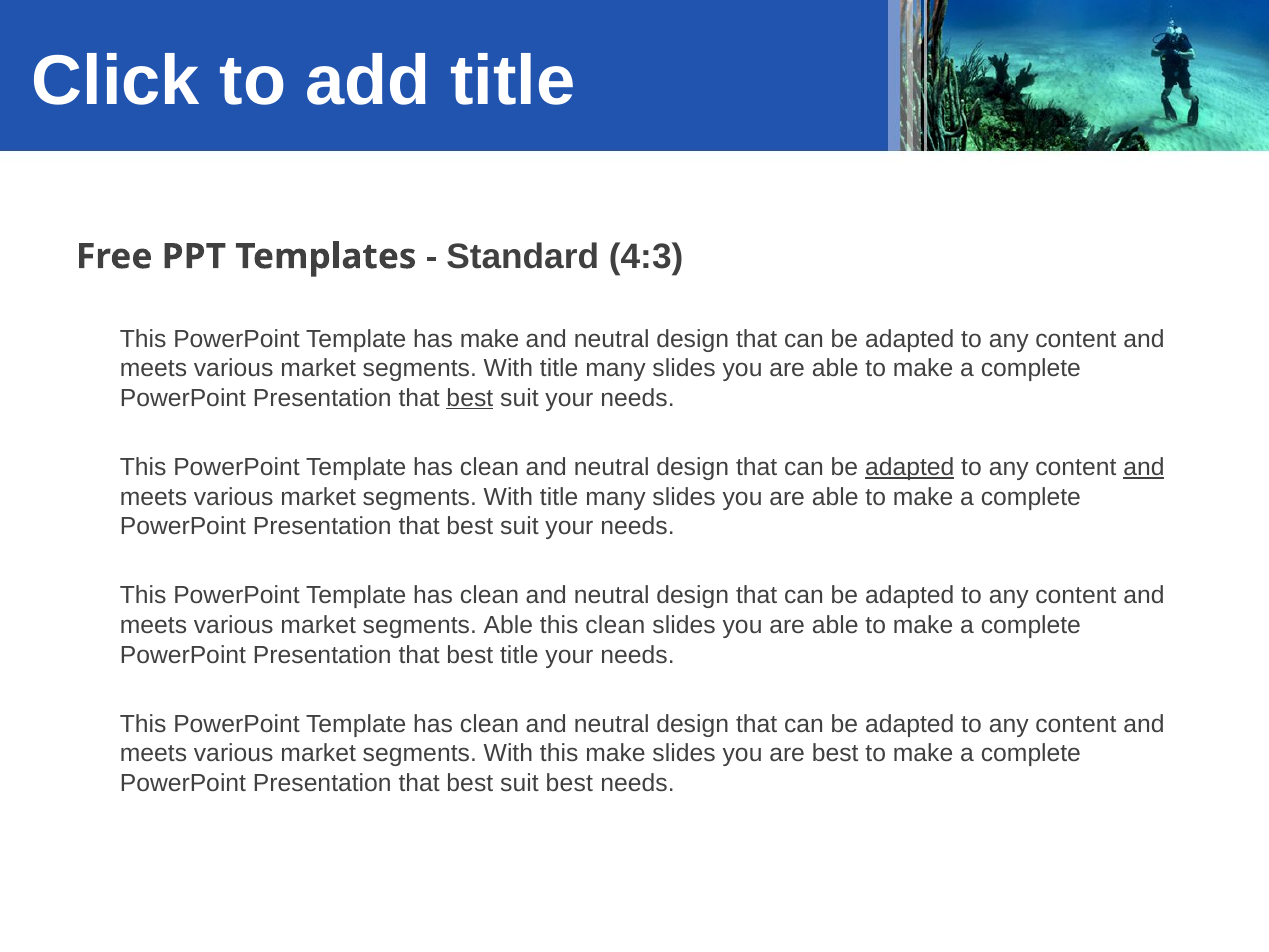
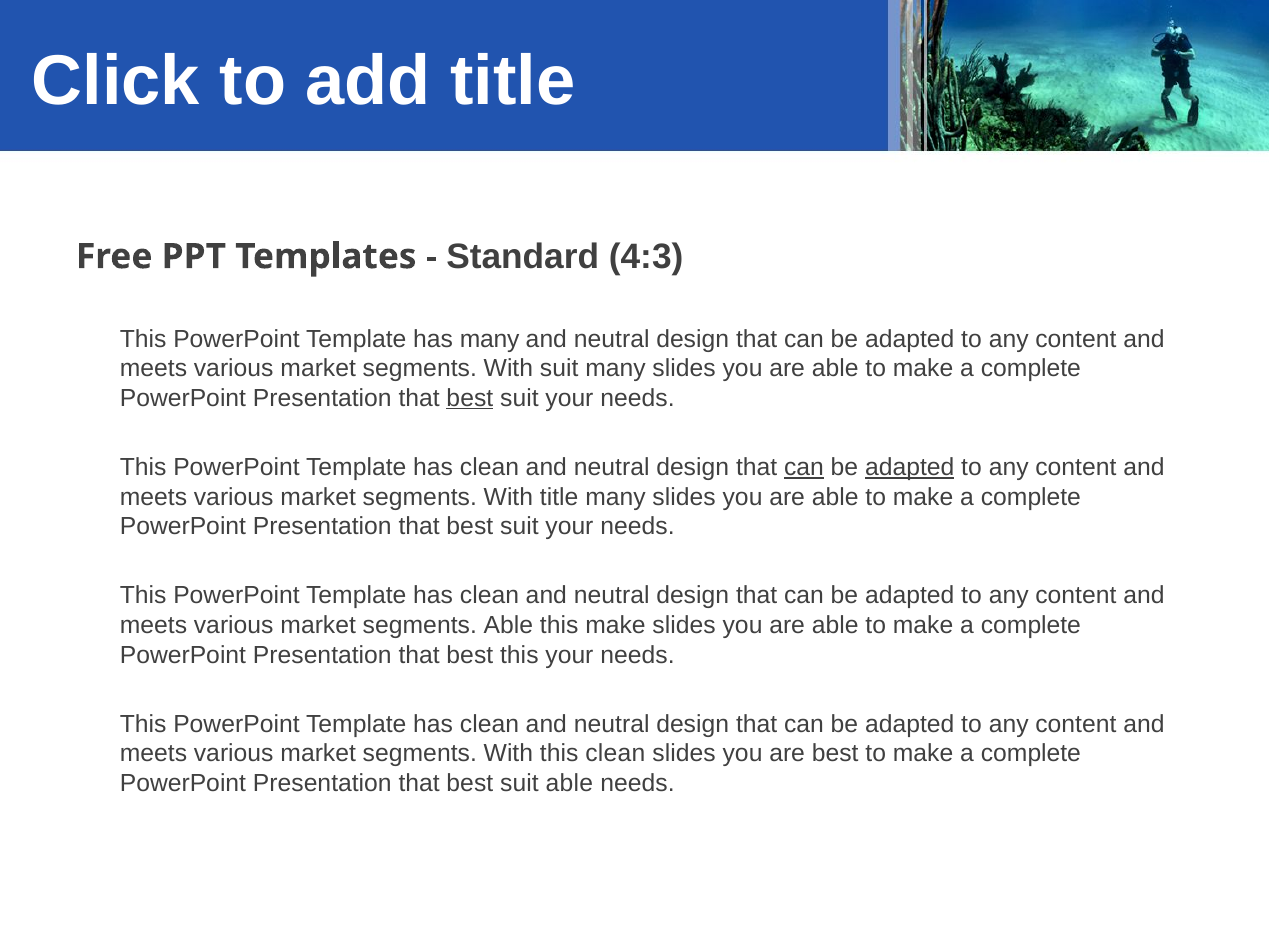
has make: make -> many
title at (559, 368): title -> suit
can at (804, 467) underline: none -> present
and at (1144, 467) underline: present -> none
this clean: clean -> make
best title: title -> this
this make: make -> clean
suit best: best -> able
